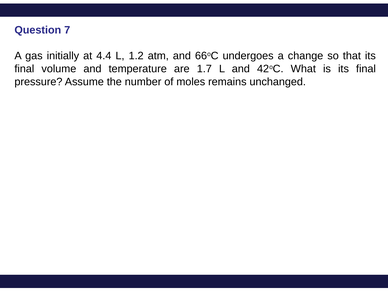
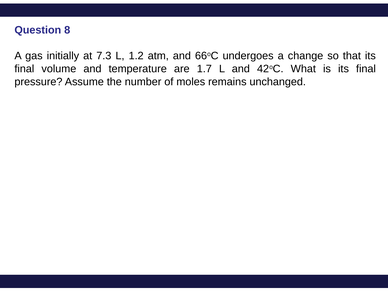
7: 7 -> 8
4.4: 4.4 -> 7.3
